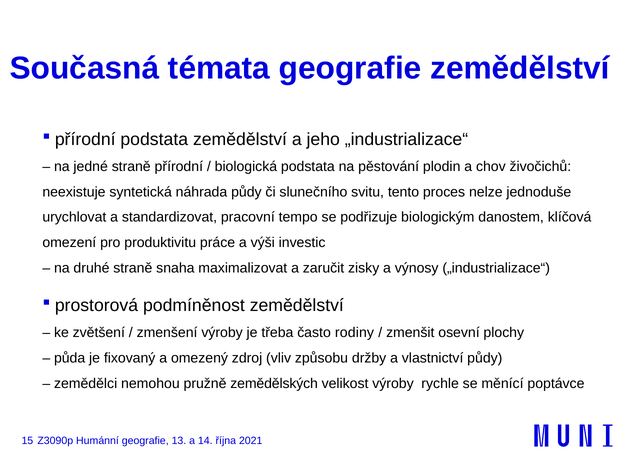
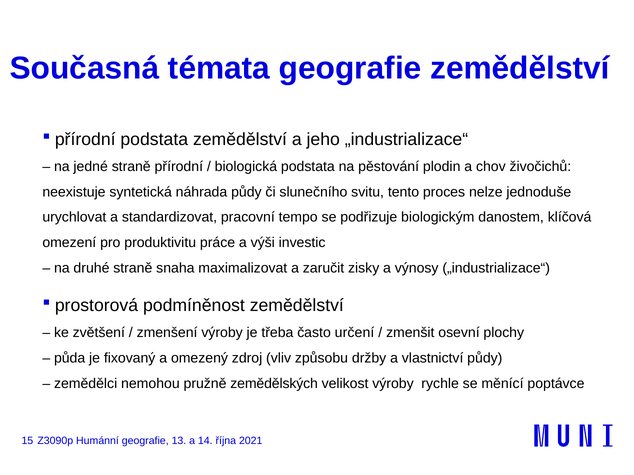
rodiny: rodiny -> určení
